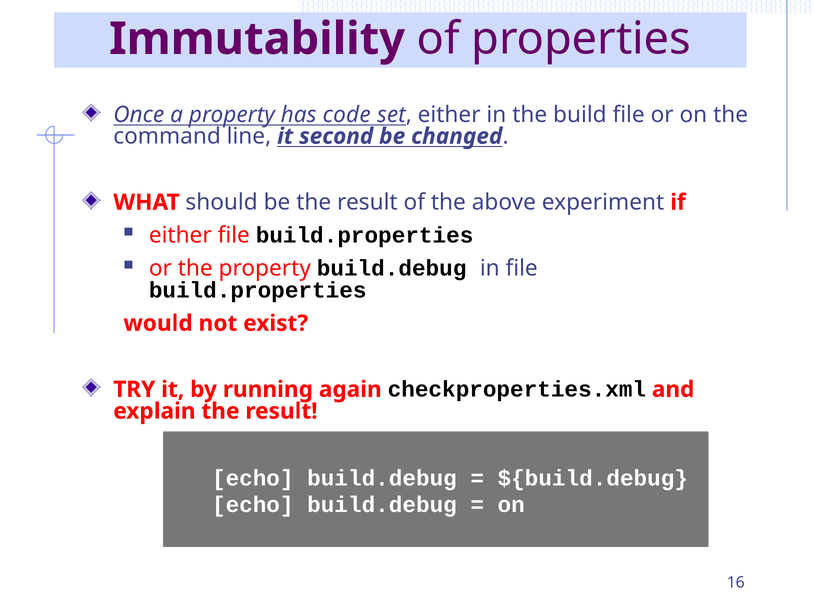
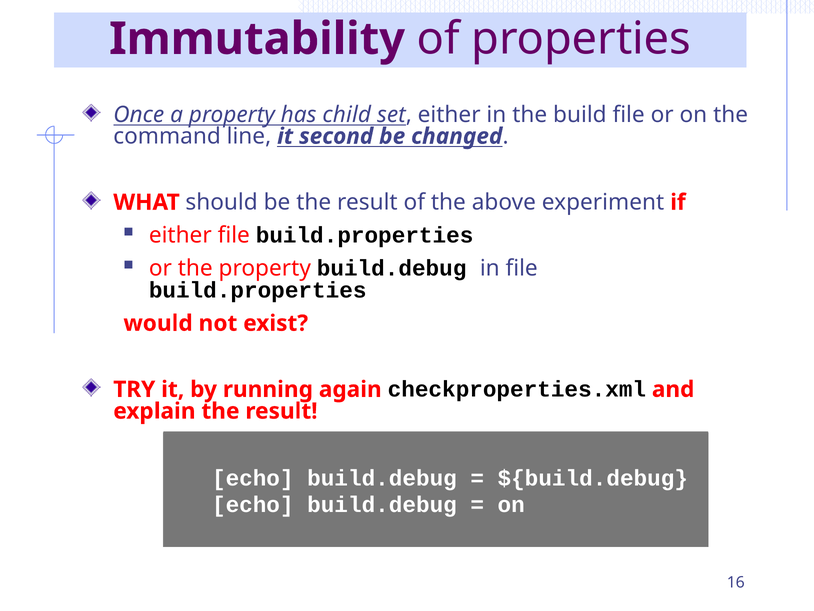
code: code -> child
